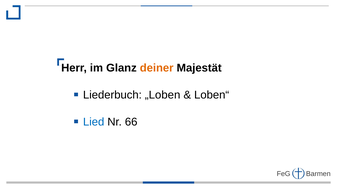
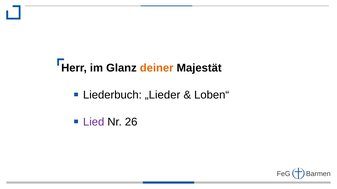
„Loben: „Loben -> „Lieder
Lied colour: blue -> purple
66: 66 -> 26
